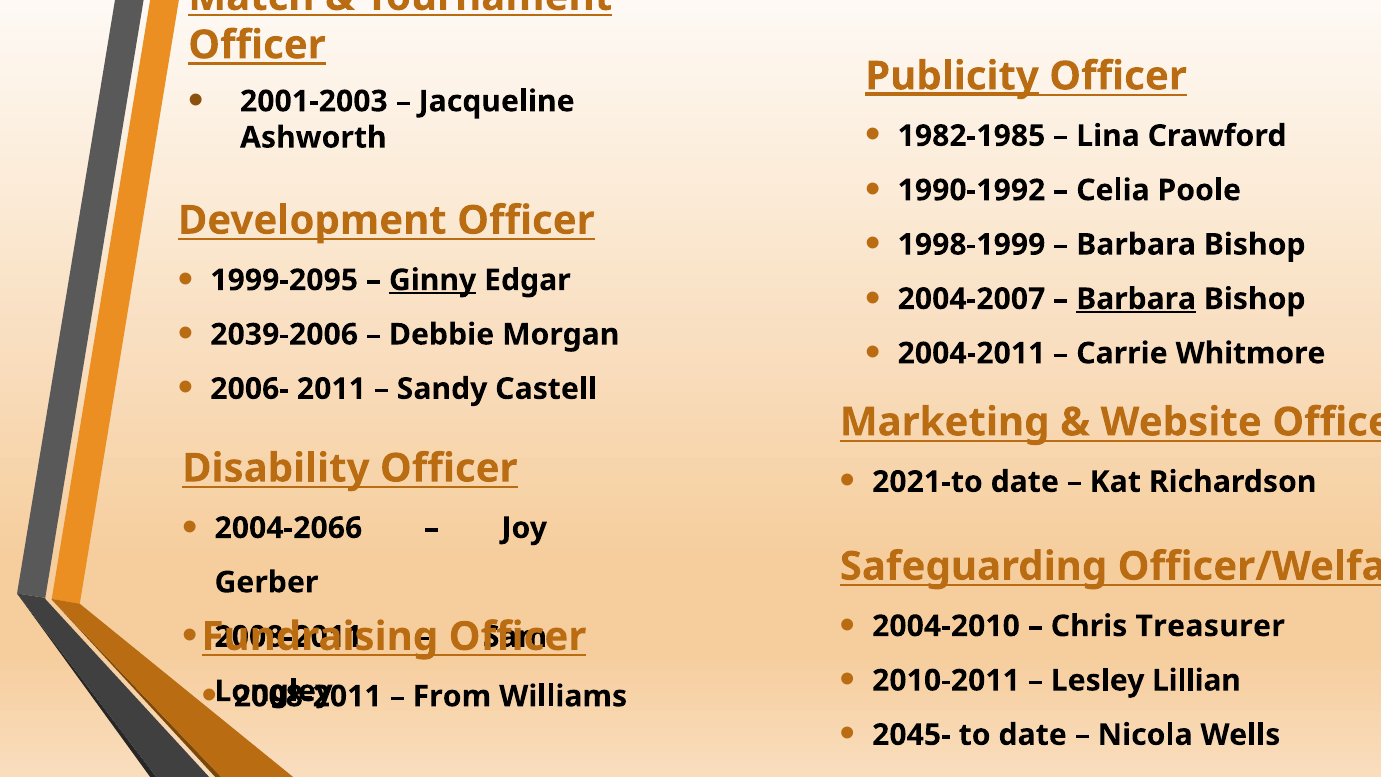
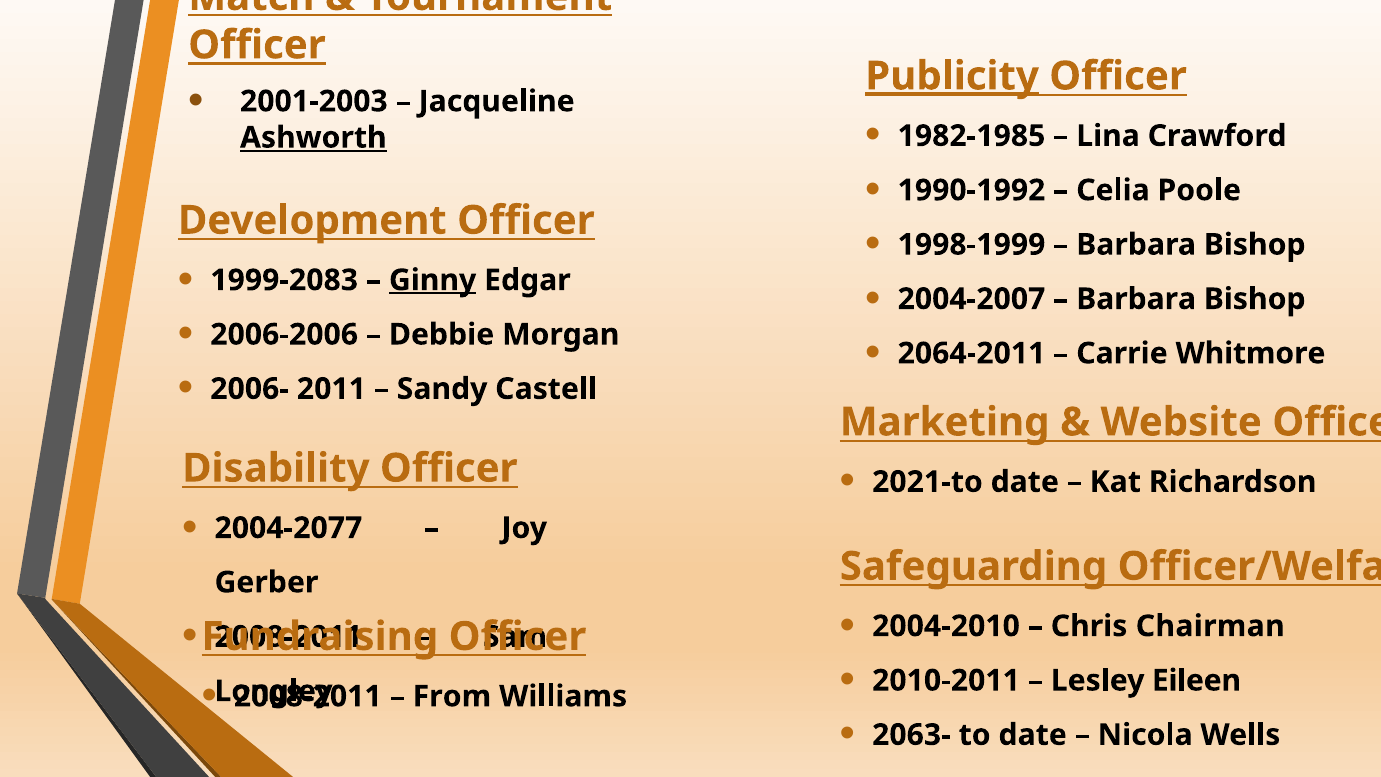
Ashworth underline: none -> present
1999-2095: 1999-2095 -> 1999-2083
Barbara at (1136, 299) underline: present -> none
2039-2006: 2039-2006 -> 2006-2006
2004-2011: 2004-2011 -> 2064-2011
2004-2066: 2004-2066 -> 2004-2077
Treasurer: Treasurer -> Chairman
Lillian: Lillian -> Eileen
2045-: 2045- -> 2063-
